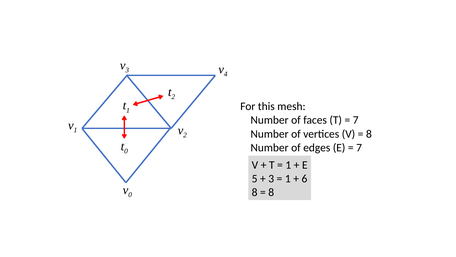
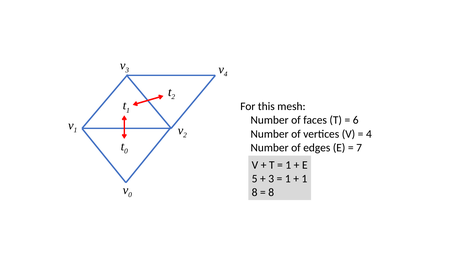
7 at (356, 120): 7 -> 6
8 at (369, 134): 8 -> 4
6 at (304, 178): 6 -> 1
